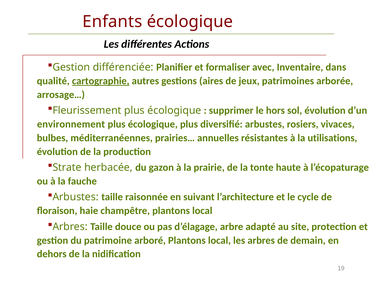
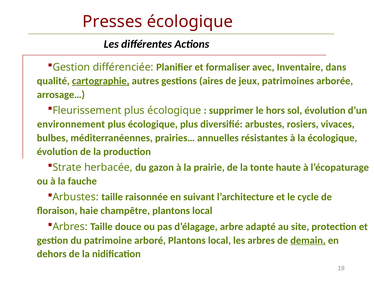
Enfants: Enfants -> Presses
la utilisations: utilisations -> écologique
demain underline: none -> present
